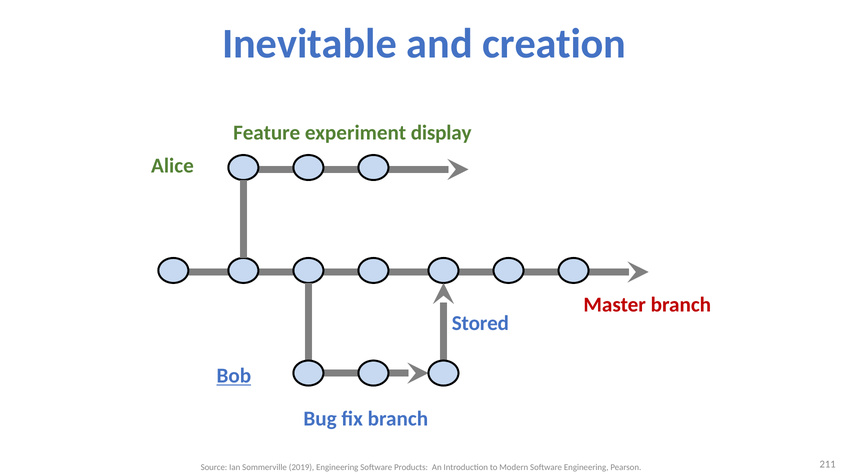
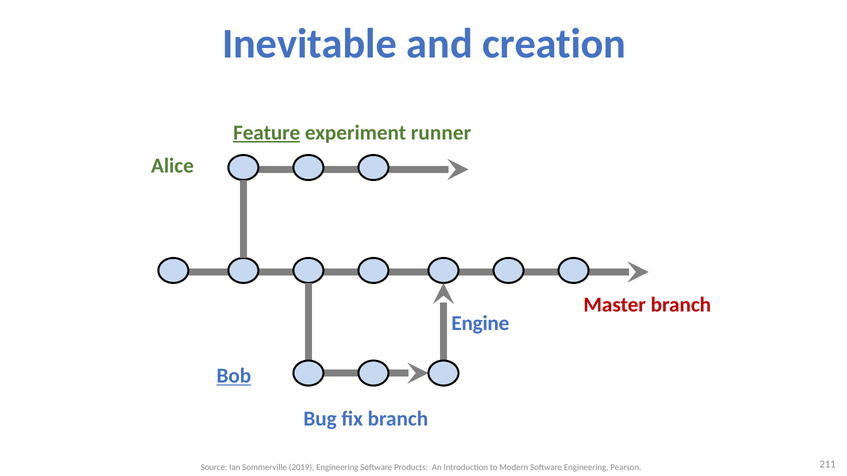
Feature underline: none -> present
display: display -> runner
Stored: Stored -> Engine
